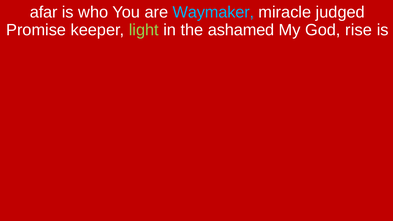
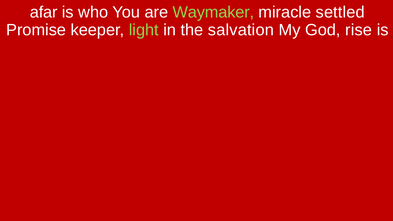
Waymaker colour: light blue -> light green
judged: judged -> settled
ashamed: ashamed -> salvation
